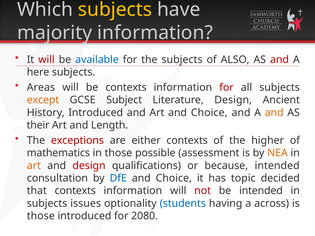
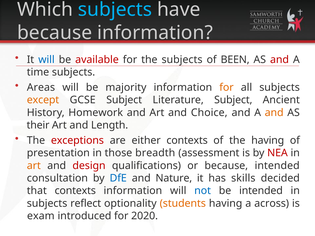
subjects at (115, 10) colour: yellow -> light blue
majority at (55, 33): majority -> because
will at (46, 60) colour: red -> blue
available colour: blue -> red
ALSO: ALSO -> BEEN
here: here -> time
be contexts: contexts -> majority
for at (227, 88) colour: red -> orange
Literature Design: Design -> Subject
History Introduced: Introduced -> Homework
the higher: higher -> having
mathematics: mathematics -> presentation
possible: possible -> breadth
NEA colour: orange -> red
Choice at (174, 178): Choice -> Nature
topic: topic -> skills
not colour: red -> blue
issues: issues -> reflect
students colour: blue -> orange
those at (41, 216): those -> exam
2080: 2080 -> 2020
